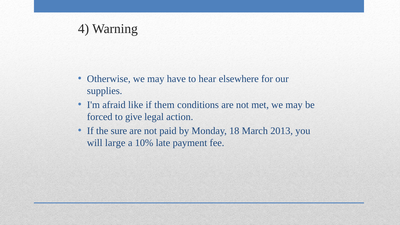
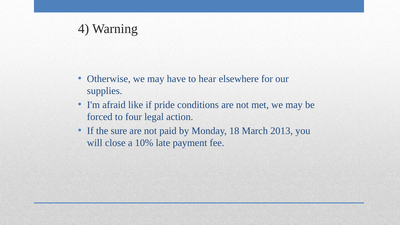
them: them -> pride
give: give -> four
large: large -> close
